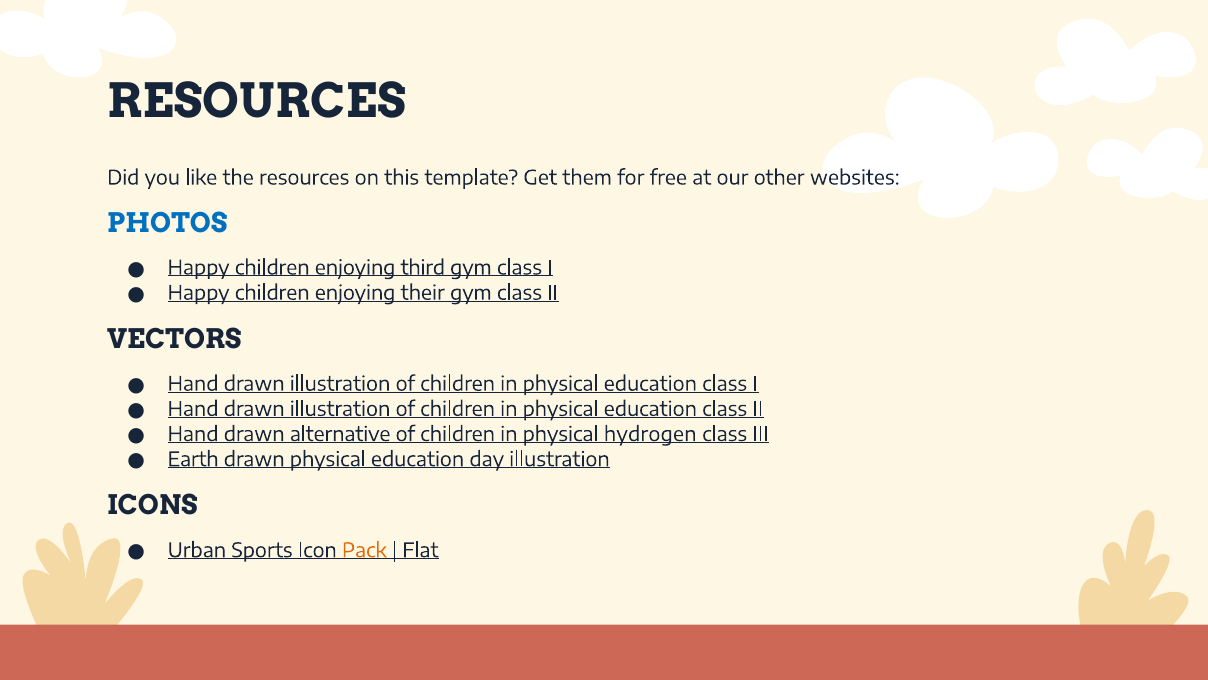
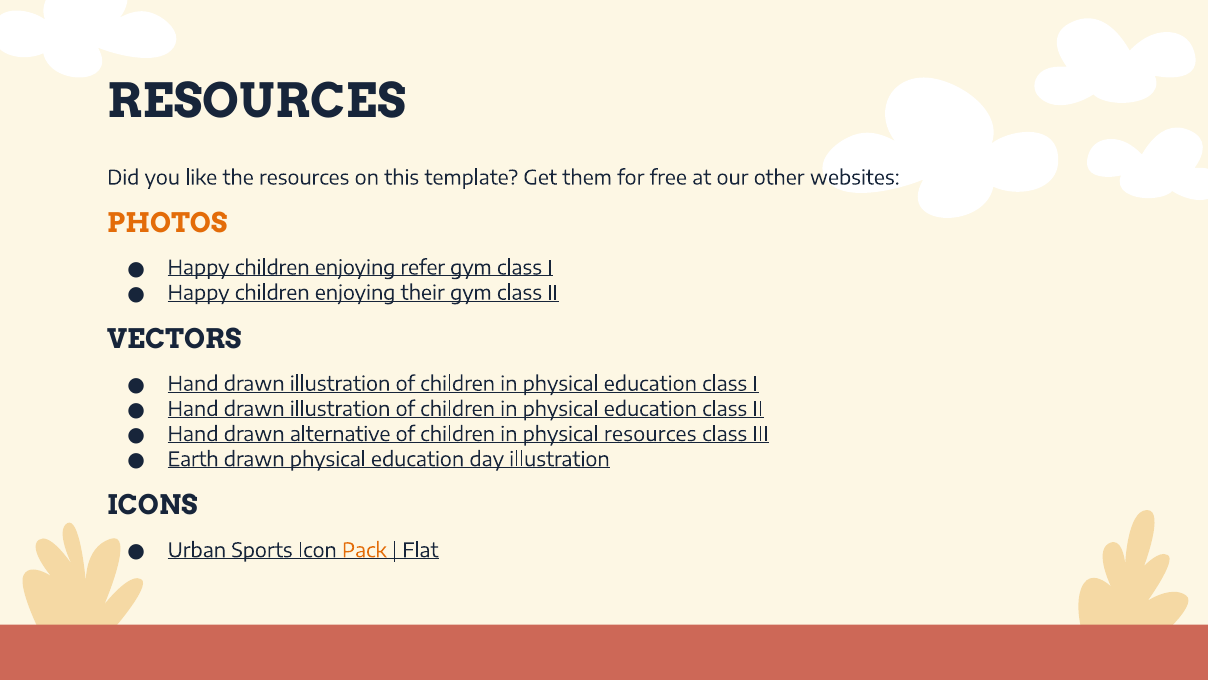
PHOTOS colour: blue -> orange
third: third -> refer
physical hydrogen: hydrogen -> resources
